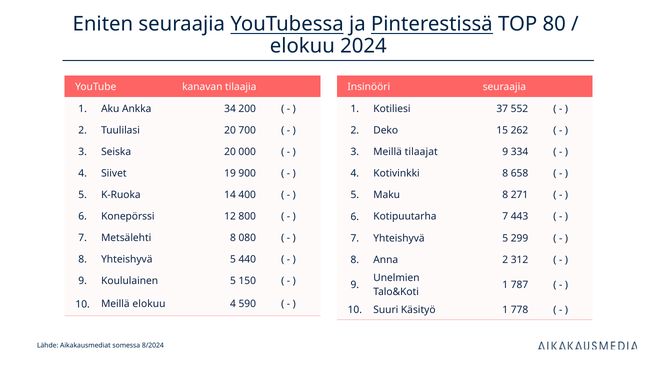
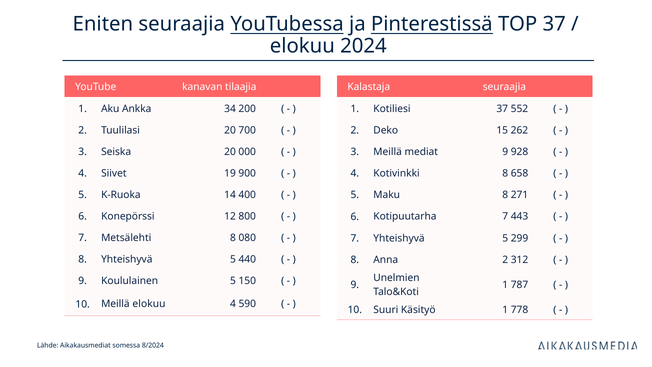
TOP 80: 80 -> 37
Insinööri: Insinööri -> Kalastaja
tilaajat: tilaajat -> mediat
334: 334 -> 928
